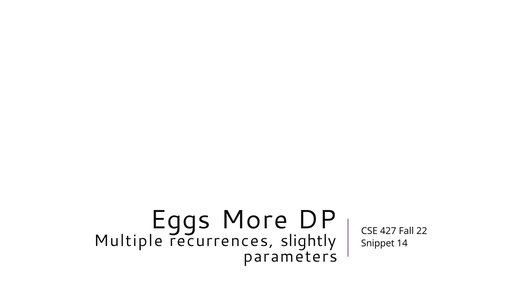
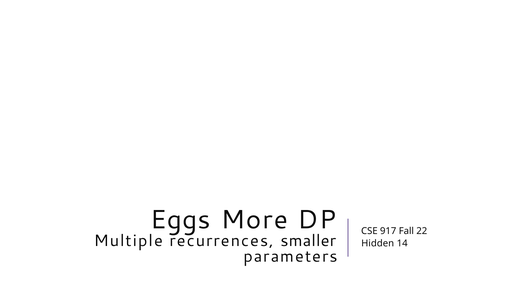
427: 427 -> 917
slightly: slightly -> smaller
Snippet: Snippet -> Hidden
